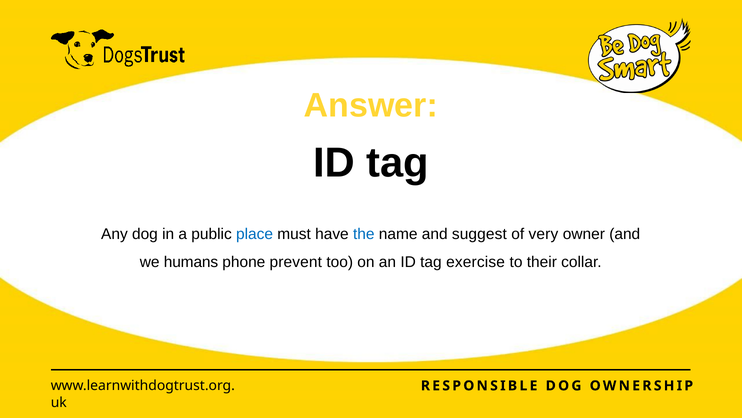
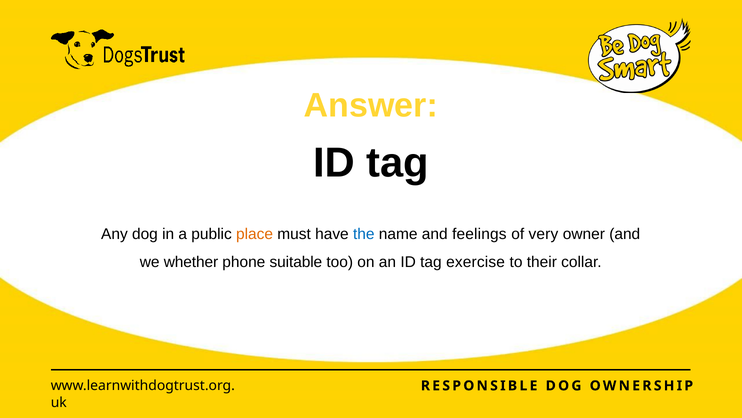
place colour: blue -> orange
suggest: suggest -> feelings
humans: humans -> whether
prevent: prevent -> suitable
